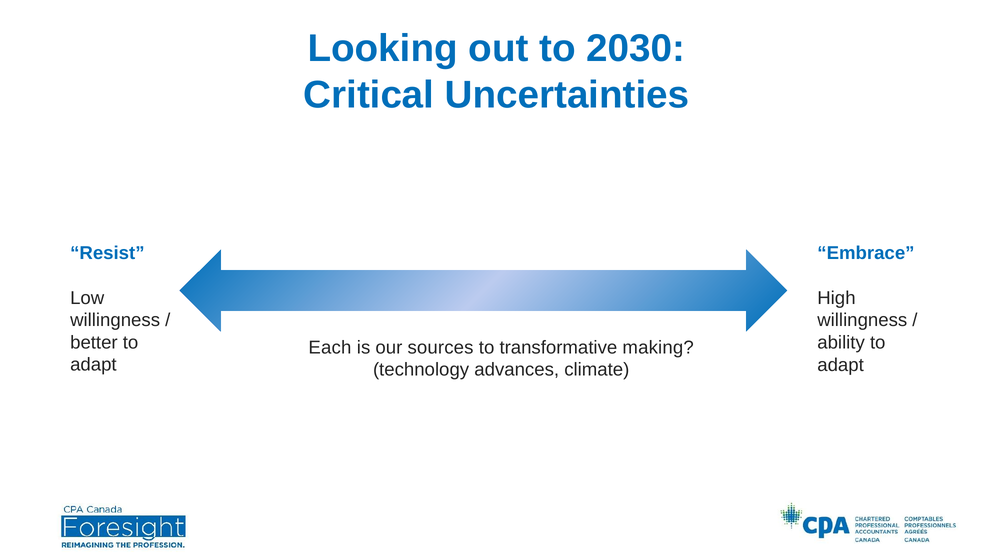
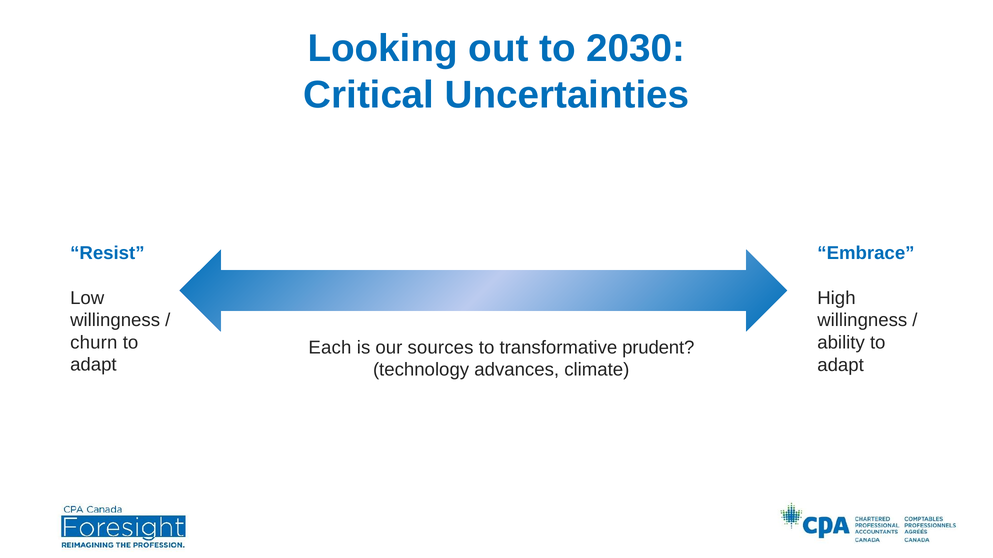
better: better -> churn
making: making -> prudent
